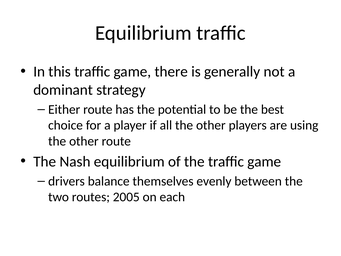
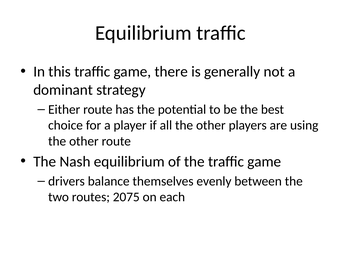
2005: 2005 -> 2075
